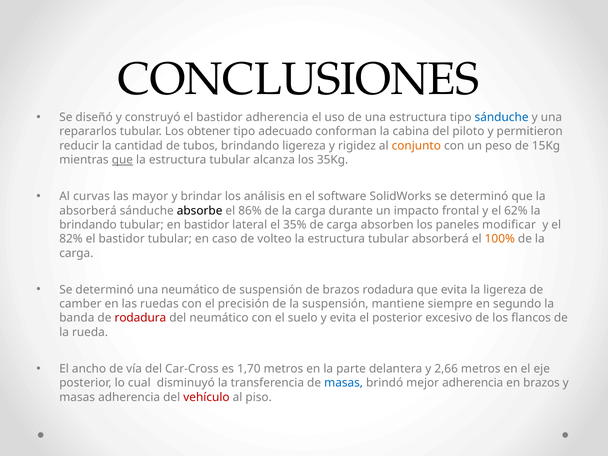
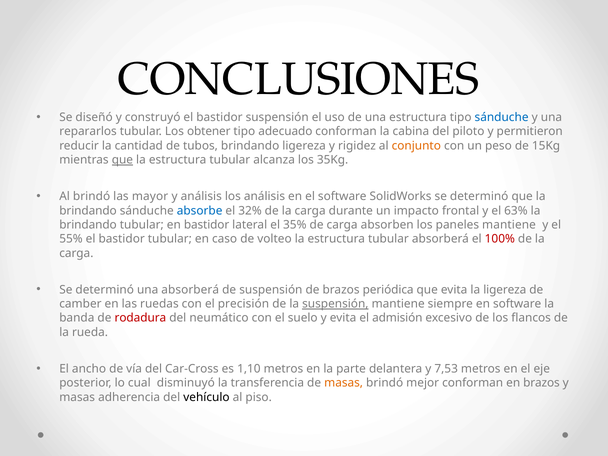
bastidor adherencia: adherencia -> suspensión
Al curvas: curvas -> brindó
y brindar: brindar -> análisis
absorberá at (88, 211): absorberá -> brindando
absorbe colour: black -> blue
86%: 86% -> 32%
62%: 62% -> 63%
paneles modificar: modificar -> mantiene
82%: 82% -> 55%
100% colour: orange -> red
una neumático: neumático -> absorberá
brazos rodadura: rodadura -> periódica
suspensión at (335, 304) underline: none -> present
en segundo: segundo -> software
el posterior: posterior -> admisión
1,70: 1,70 -> 1,10
2,66: 2,66 -> 7,53
masas at (344, 383) colour: blue -> orange
mejor adherencia: adherencia -> conforman
vehículo colour: red -> black
